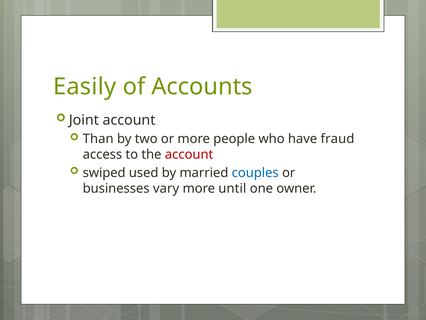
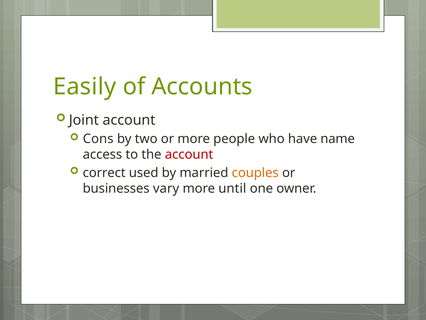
Than: Than -> Cons
fraud: fraud -> name
swiped: swiped -> correct
couples colour: blue -> orange
